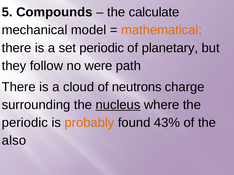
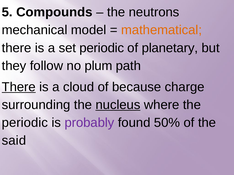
calculate: calculate -> neutrons
were: were -> plum
There at (19, 87) underline: none -> present
neutrons: neutrons -> because
probably colour: orange -> purple
43%: 43% -> 50%
also: also -> said
